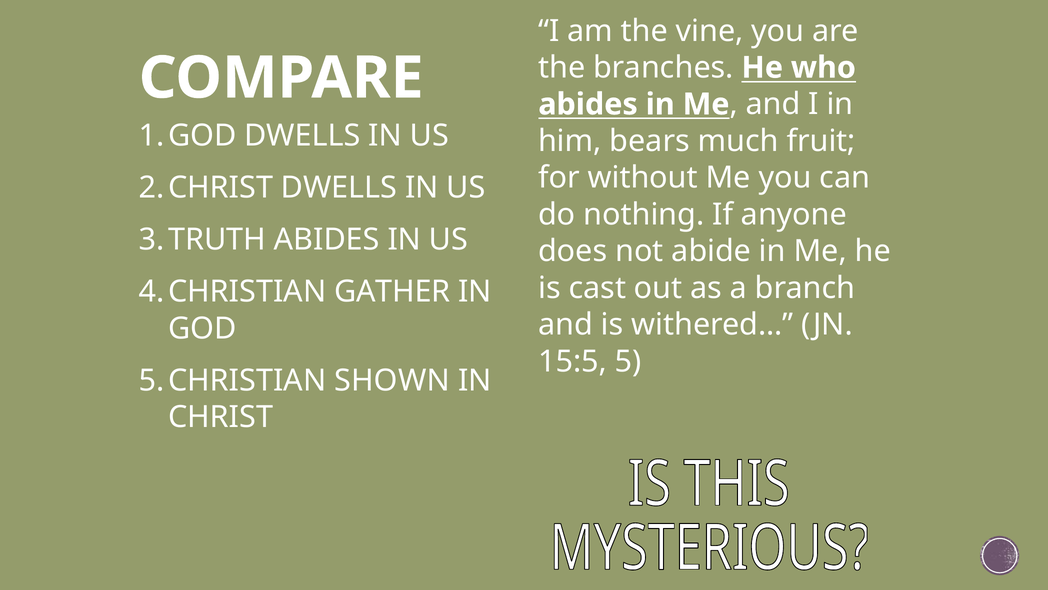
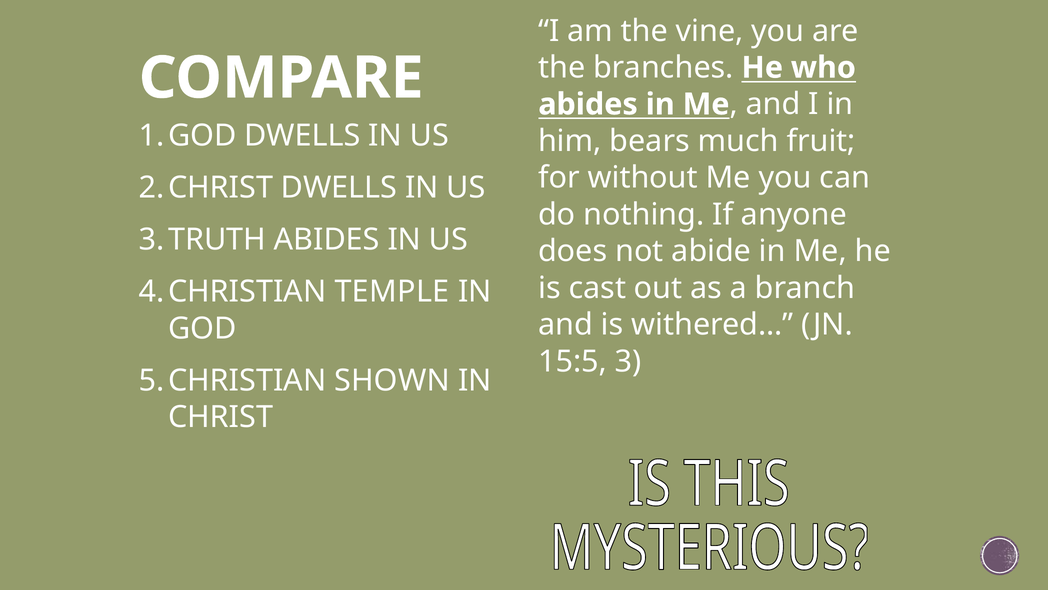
GATHER: GATHER -> TEMPLE
5: 5 -> 3
